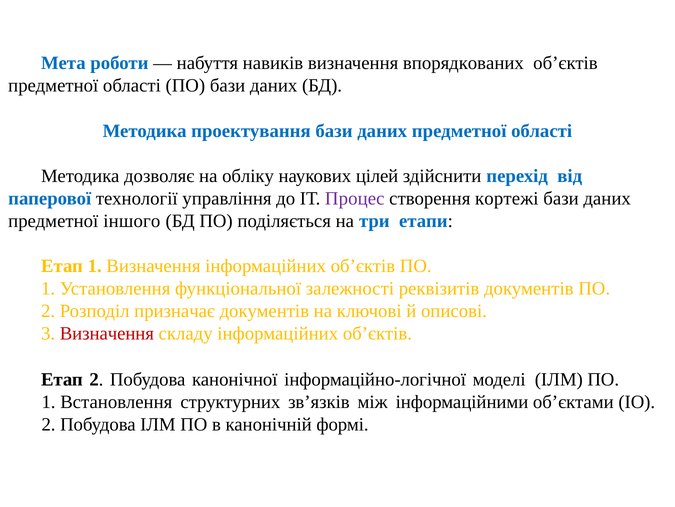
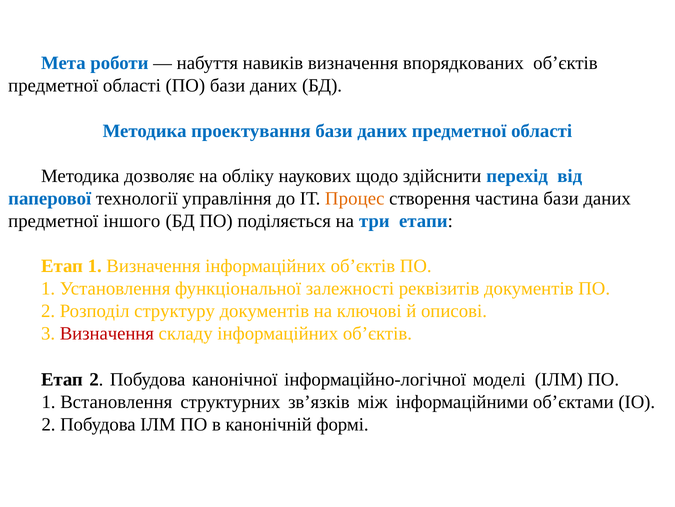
цілей: цілей -> щодо
Процес colour: purple -> orange
кортежі: кортежі -> частина
призначає: призначає -> структуру
